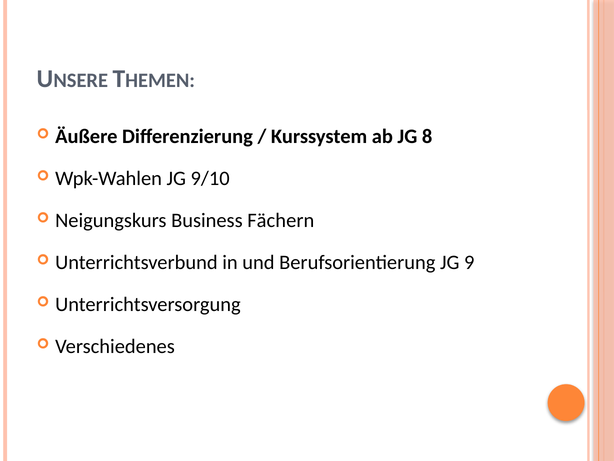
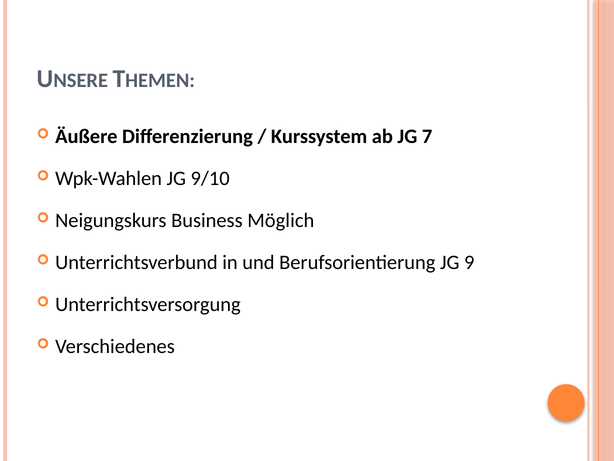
8: 8 -> 7
Fächern: Fächern -> Möglich
